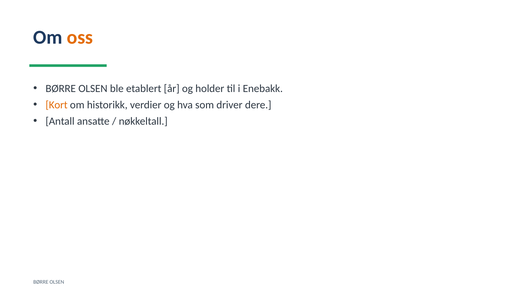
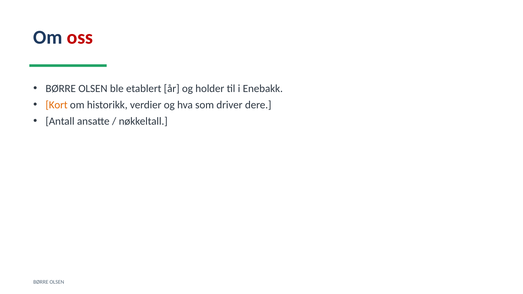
oss colour: orange -> red
